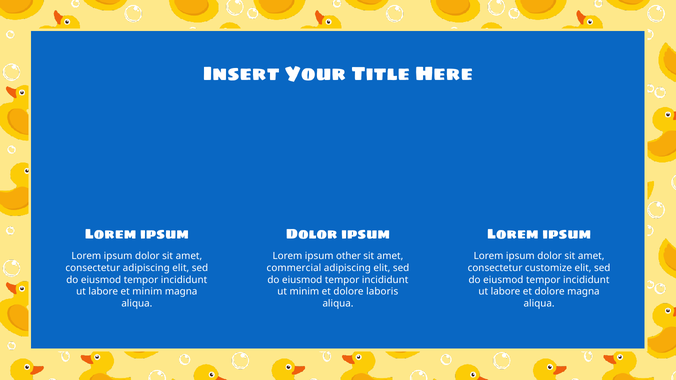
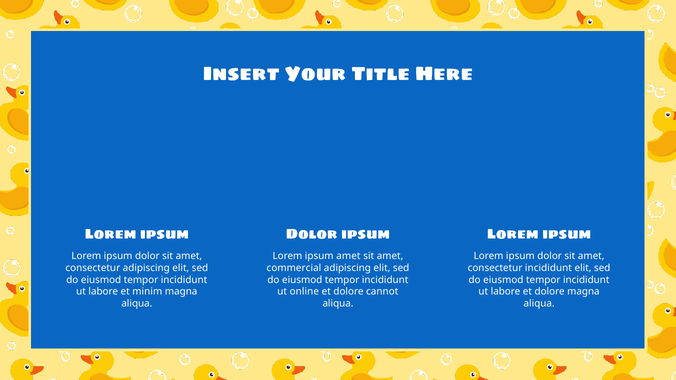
ipsum other: other -> amet
consectetur customize: customize -> incididunt
ut minim: minim -> online
laboris: laboris -> cannot
